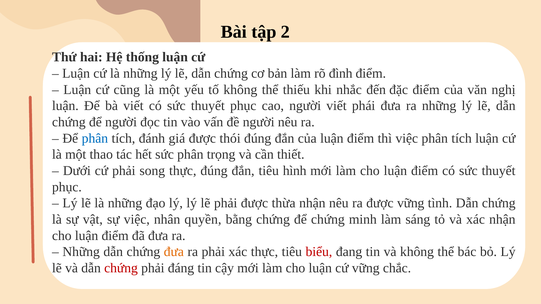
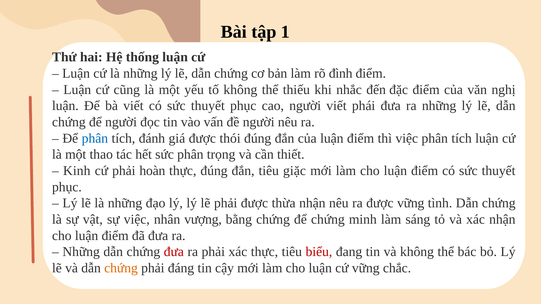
2: 2 -> 1
Dưới: Dưới -> Kinh
song: song -> hoàn
hình: hình -> giặc
quyền: quyền -> vượng
đưa at (174, 252) colour: orange -> red
chứng at (121, 268) colour: red -> orange
